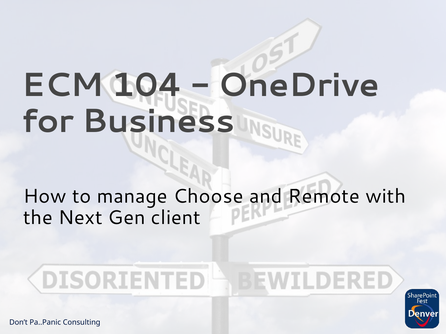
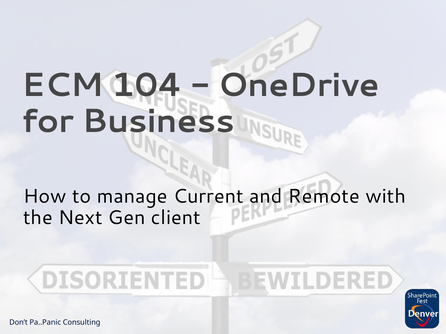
Choose: Choose -> Current
